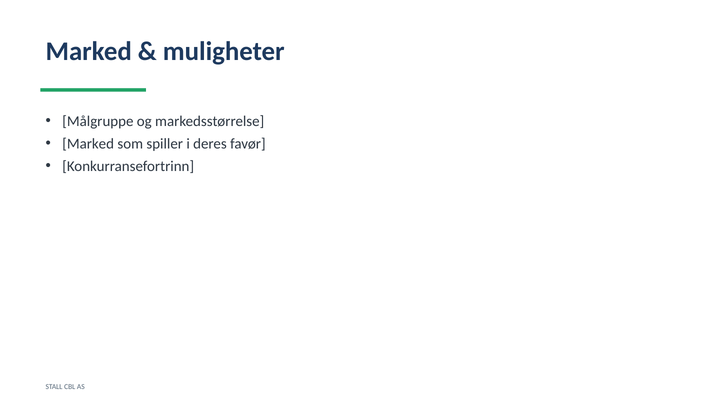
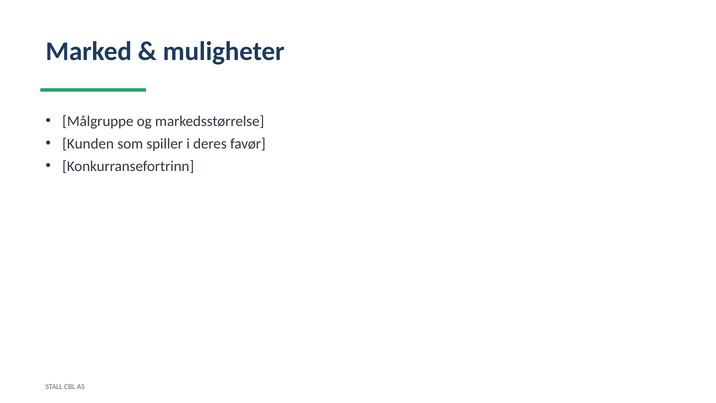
Marked at (88, 144): Marked -> Kunden
